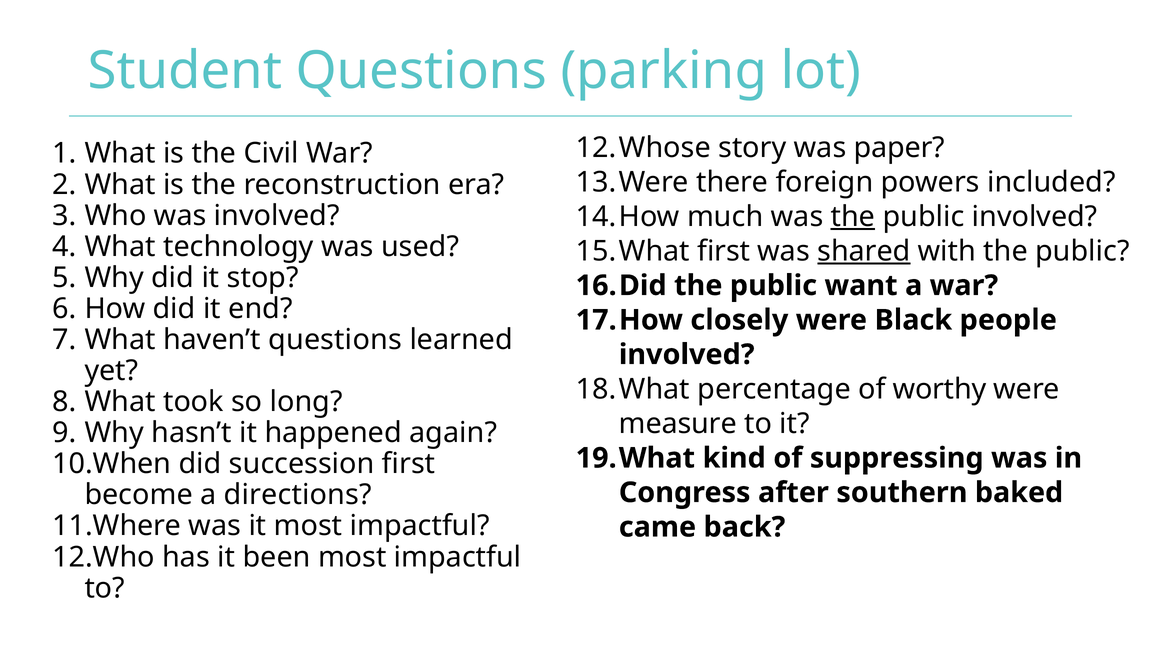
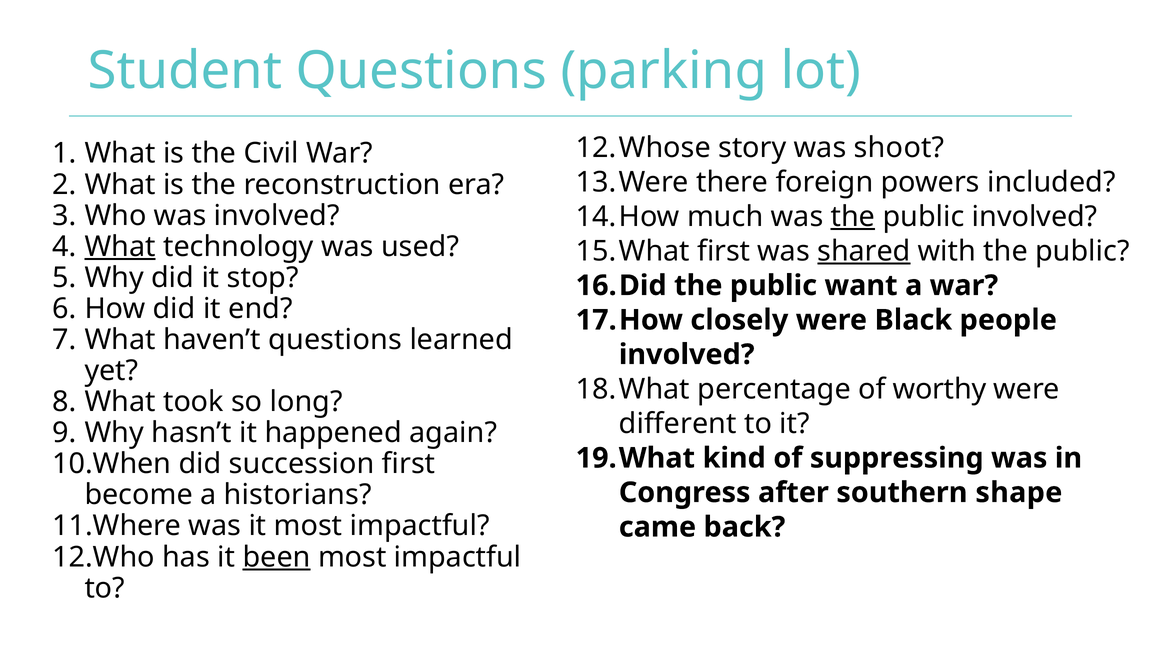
paper: paper -> shoot
What at (120, 247) underline: none -> present
measure: measure -> different
directions: directions -> historians
baked: baked -> shape
been underline: none -> present
